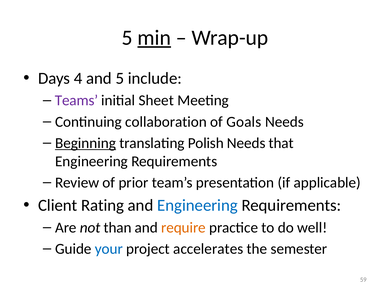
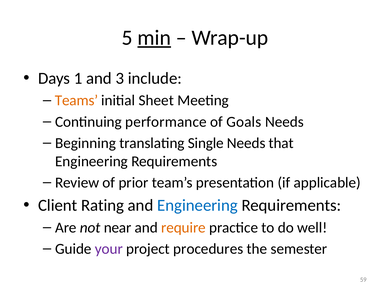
4: 4 -> 1
and 5: 5 -> 3
Teams colour: purple -> orange
collaboration: collaboration -> performance
Beginning underline: present -> none
Polish: Polish -> Single
than: than -> near
your colour: blue -> purple
accelerates: accelerates -> procedures
